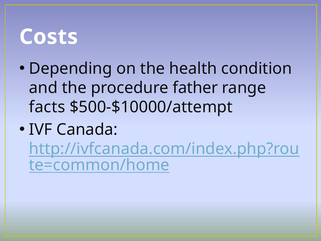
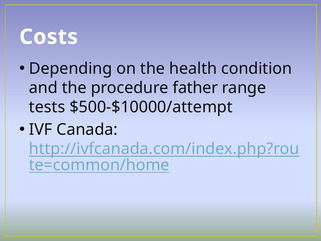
facts: facts -> tests
